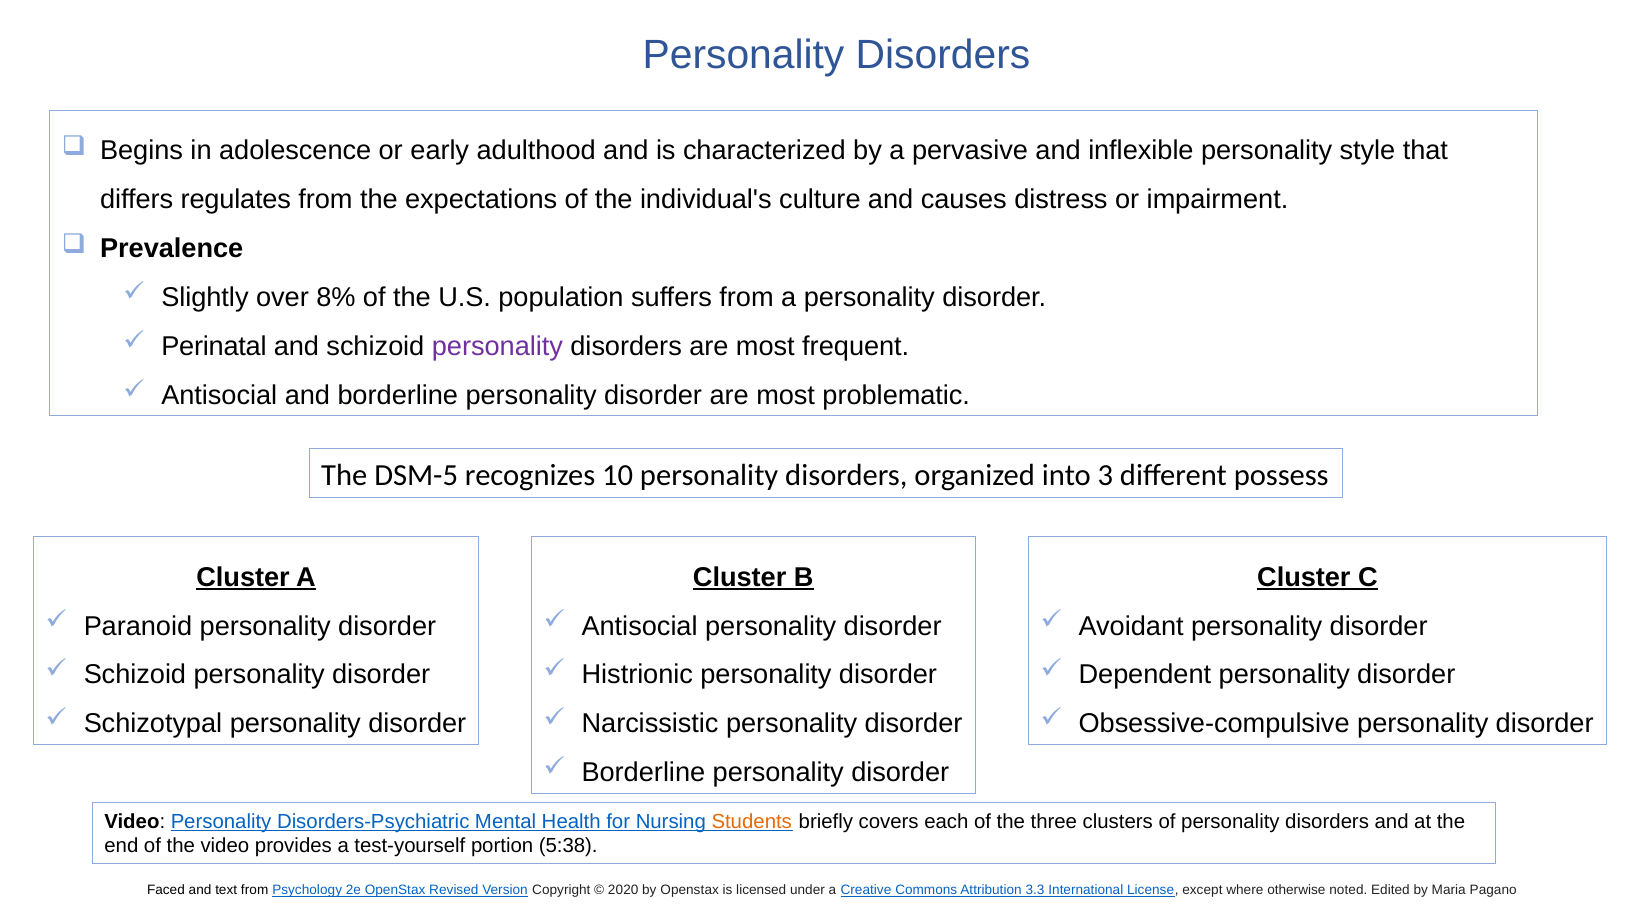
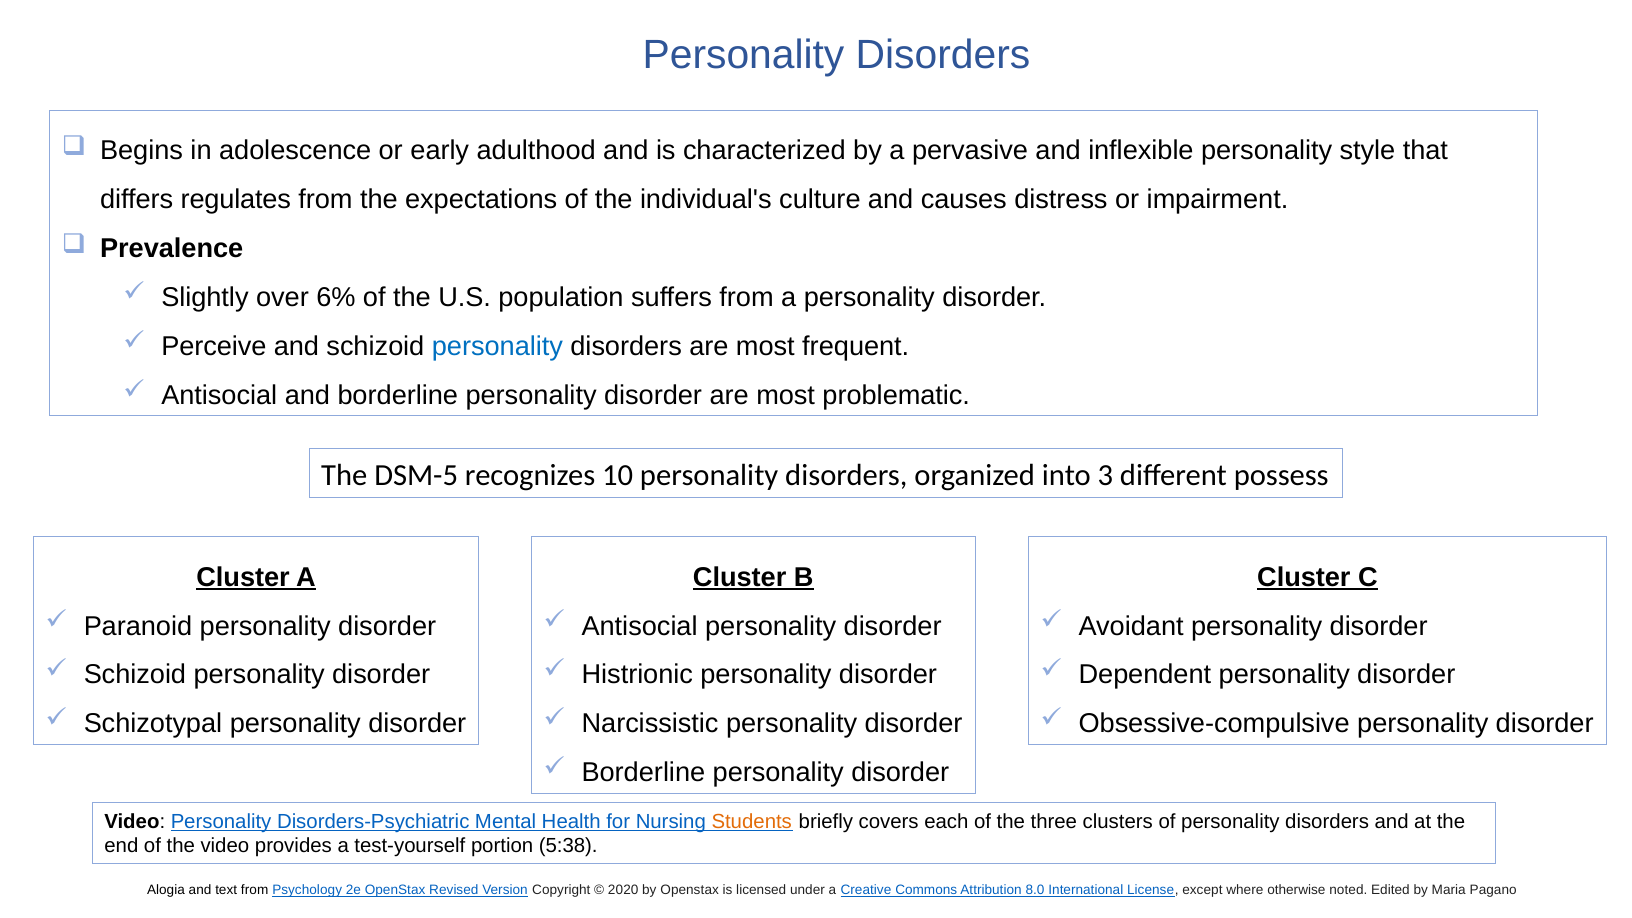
8%: 8% -> 6%
Perinatal: Perinatal -> Perceive
personality at (497, 347) colour: purple -> blue
Faced: Faced -> Alogia
3.3: 3.3 -> 8.0
